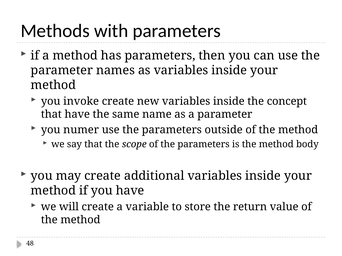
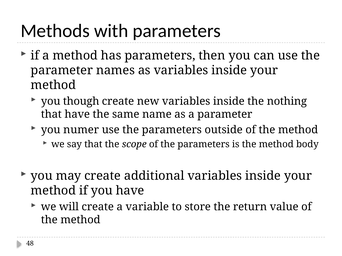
invoke: invoke -> though
concept: concept -> nothing
